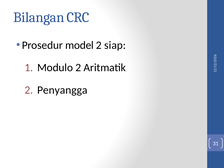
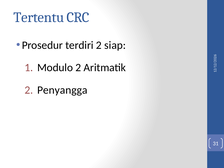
Bilangan: Bilangan -> Tertentu
model: model -> terdiri
